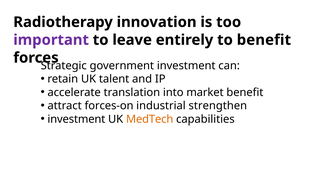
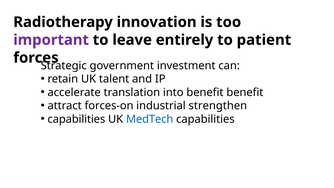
to benefit: benefit -> patient
into market: market -> benefit
investment at (76, 119): investment -> capabilities
MedTech colour: orange -> blue
